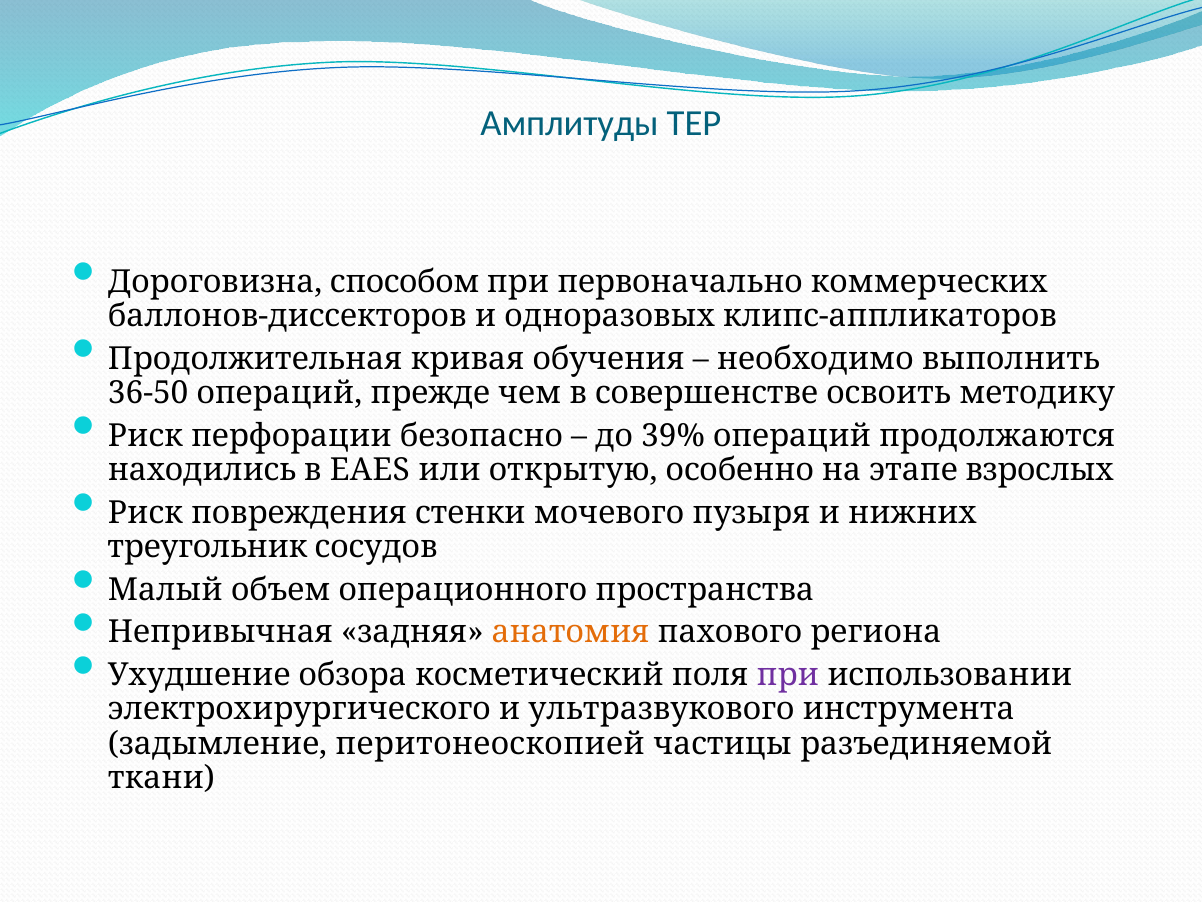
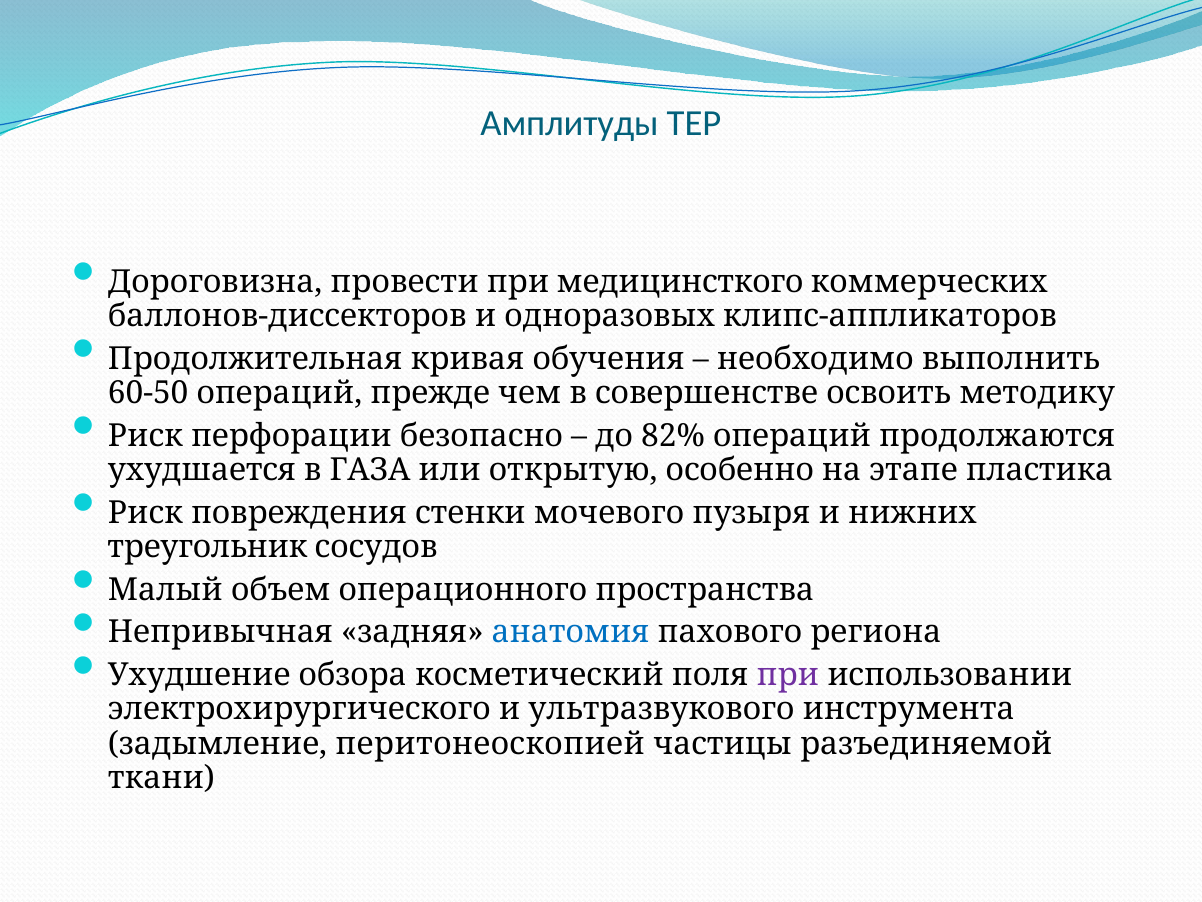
способом: способом -> провести
первоначально: первоначально -> медицинсткого
36-50: 36-50 -> 60-50
39%: 39% -> 82%
находились: находились -> ухудшается
EAES: EAES -> ГАЗА
взрослых: взрослых -> пластика
анатомия colour: orange -> blue
